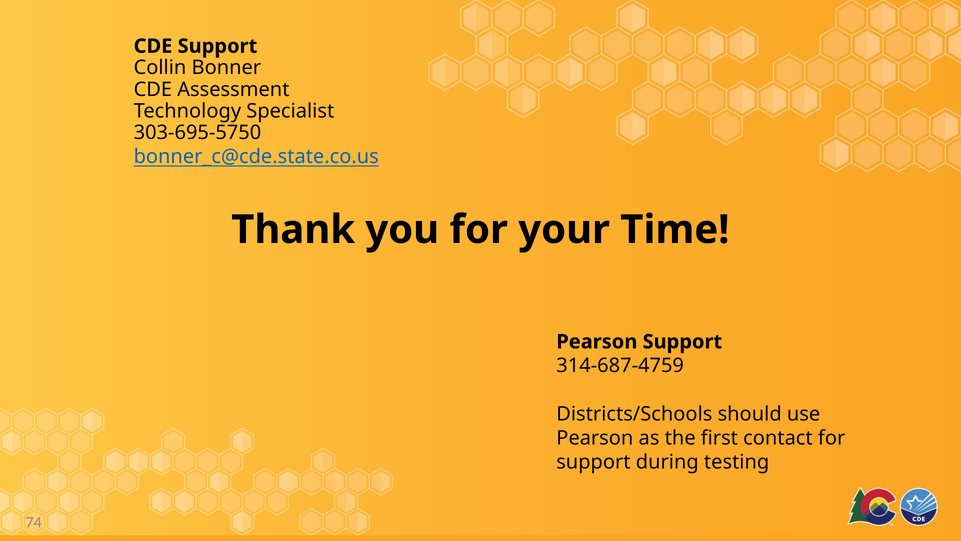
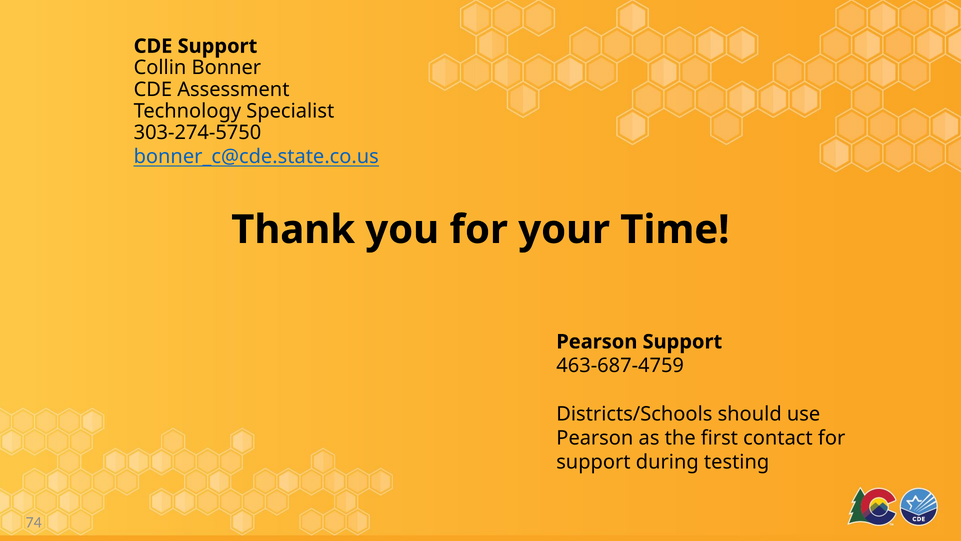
303-695-5750: 303-695-5750 -> 303-274-5750
314-687-4759: 314-687-4759 -> 463-687-4759
